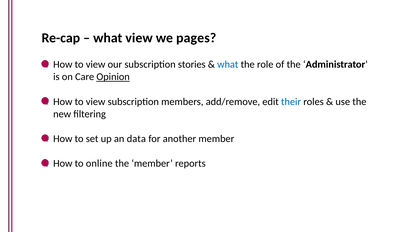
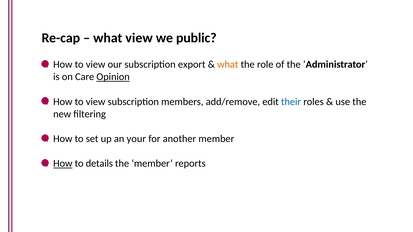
pages: pages -> public
stories: stories -> export
what at (228, 65) colour: blue -> orange
data: data -> your
How at (63, 164) underline: none -> present
online: online -> details
